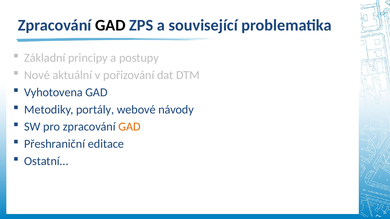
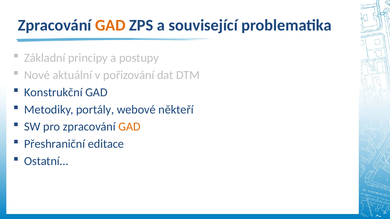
GAD at (110, 25) colour: black -> orange
Vyhotovena: Vyhotovena -> Konstrukční
návody: návody -> někteří
